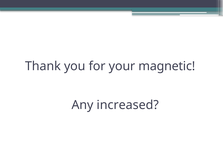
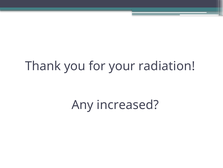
magnetic: magnetic -> radiation
